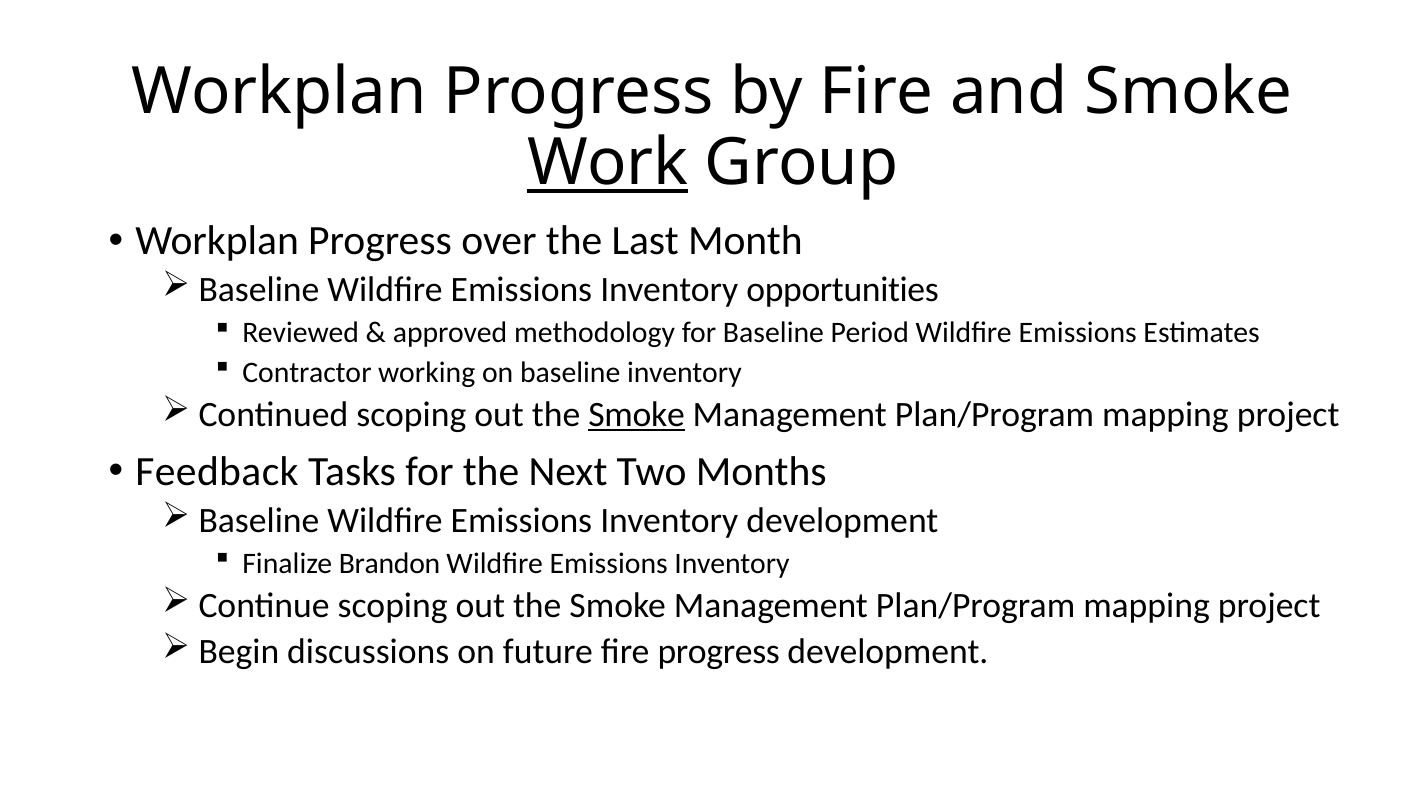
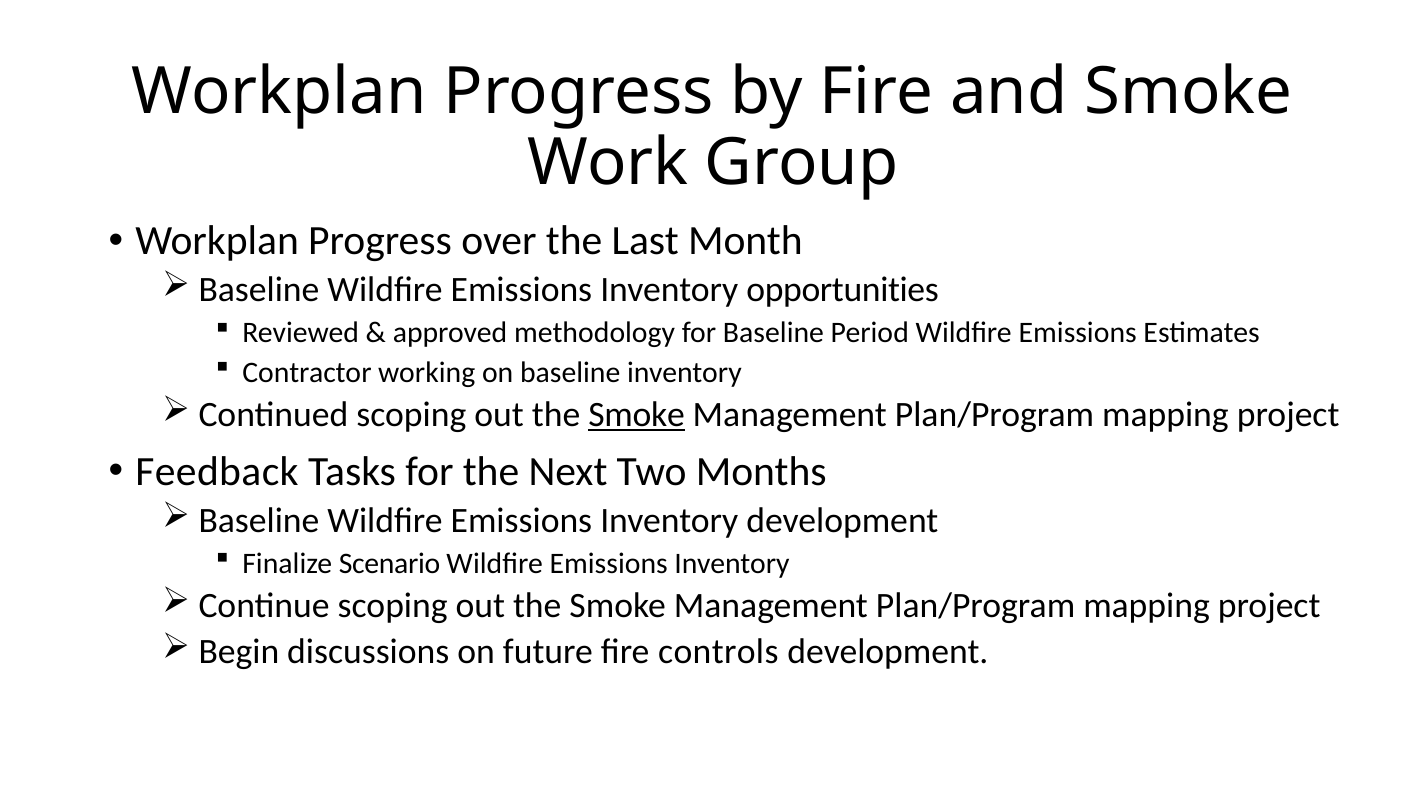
Work underline: present -> none
Brandon: Brandon -> Scenario
fire progress: progress -> controls
